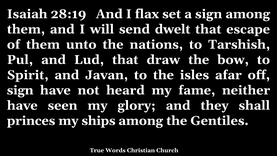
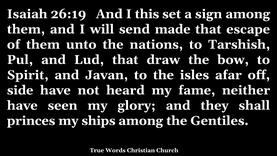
28:19: 28:19 -> 26:19
flax: flax -> this
dwelt: dwelt -> made
sign at (20, 90): sign -> side
